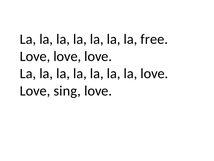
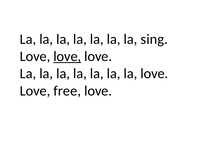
free: free -> sing
love at (67, 56) underline: none -> present
sing: sing -> free
